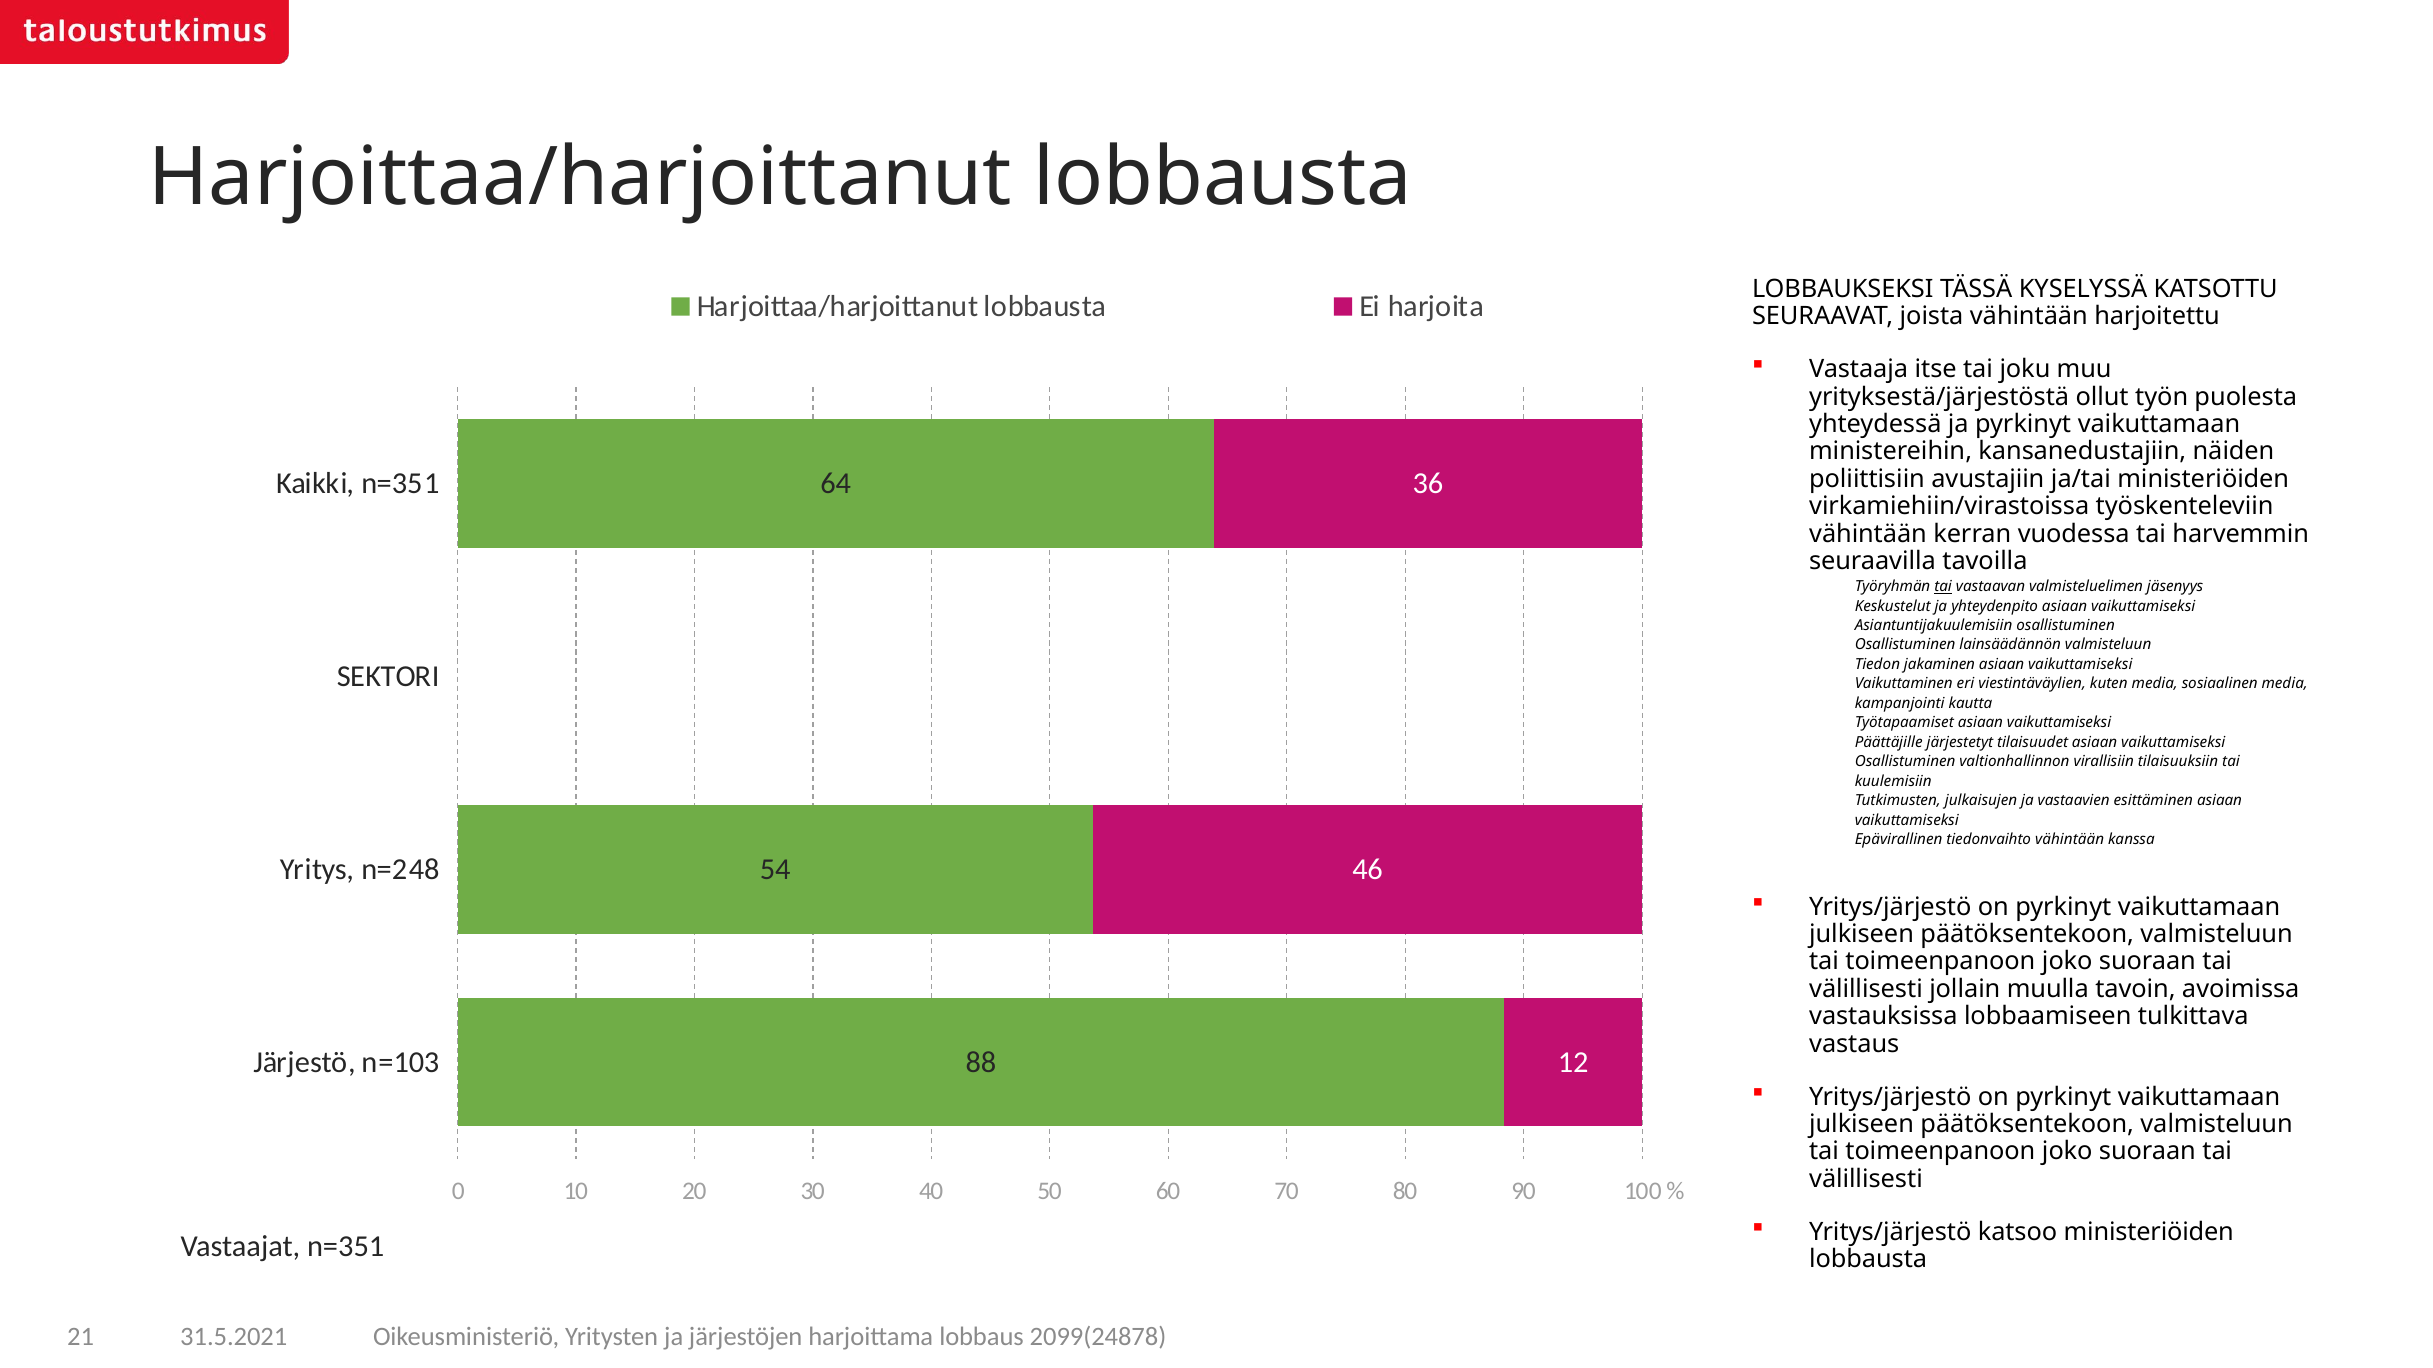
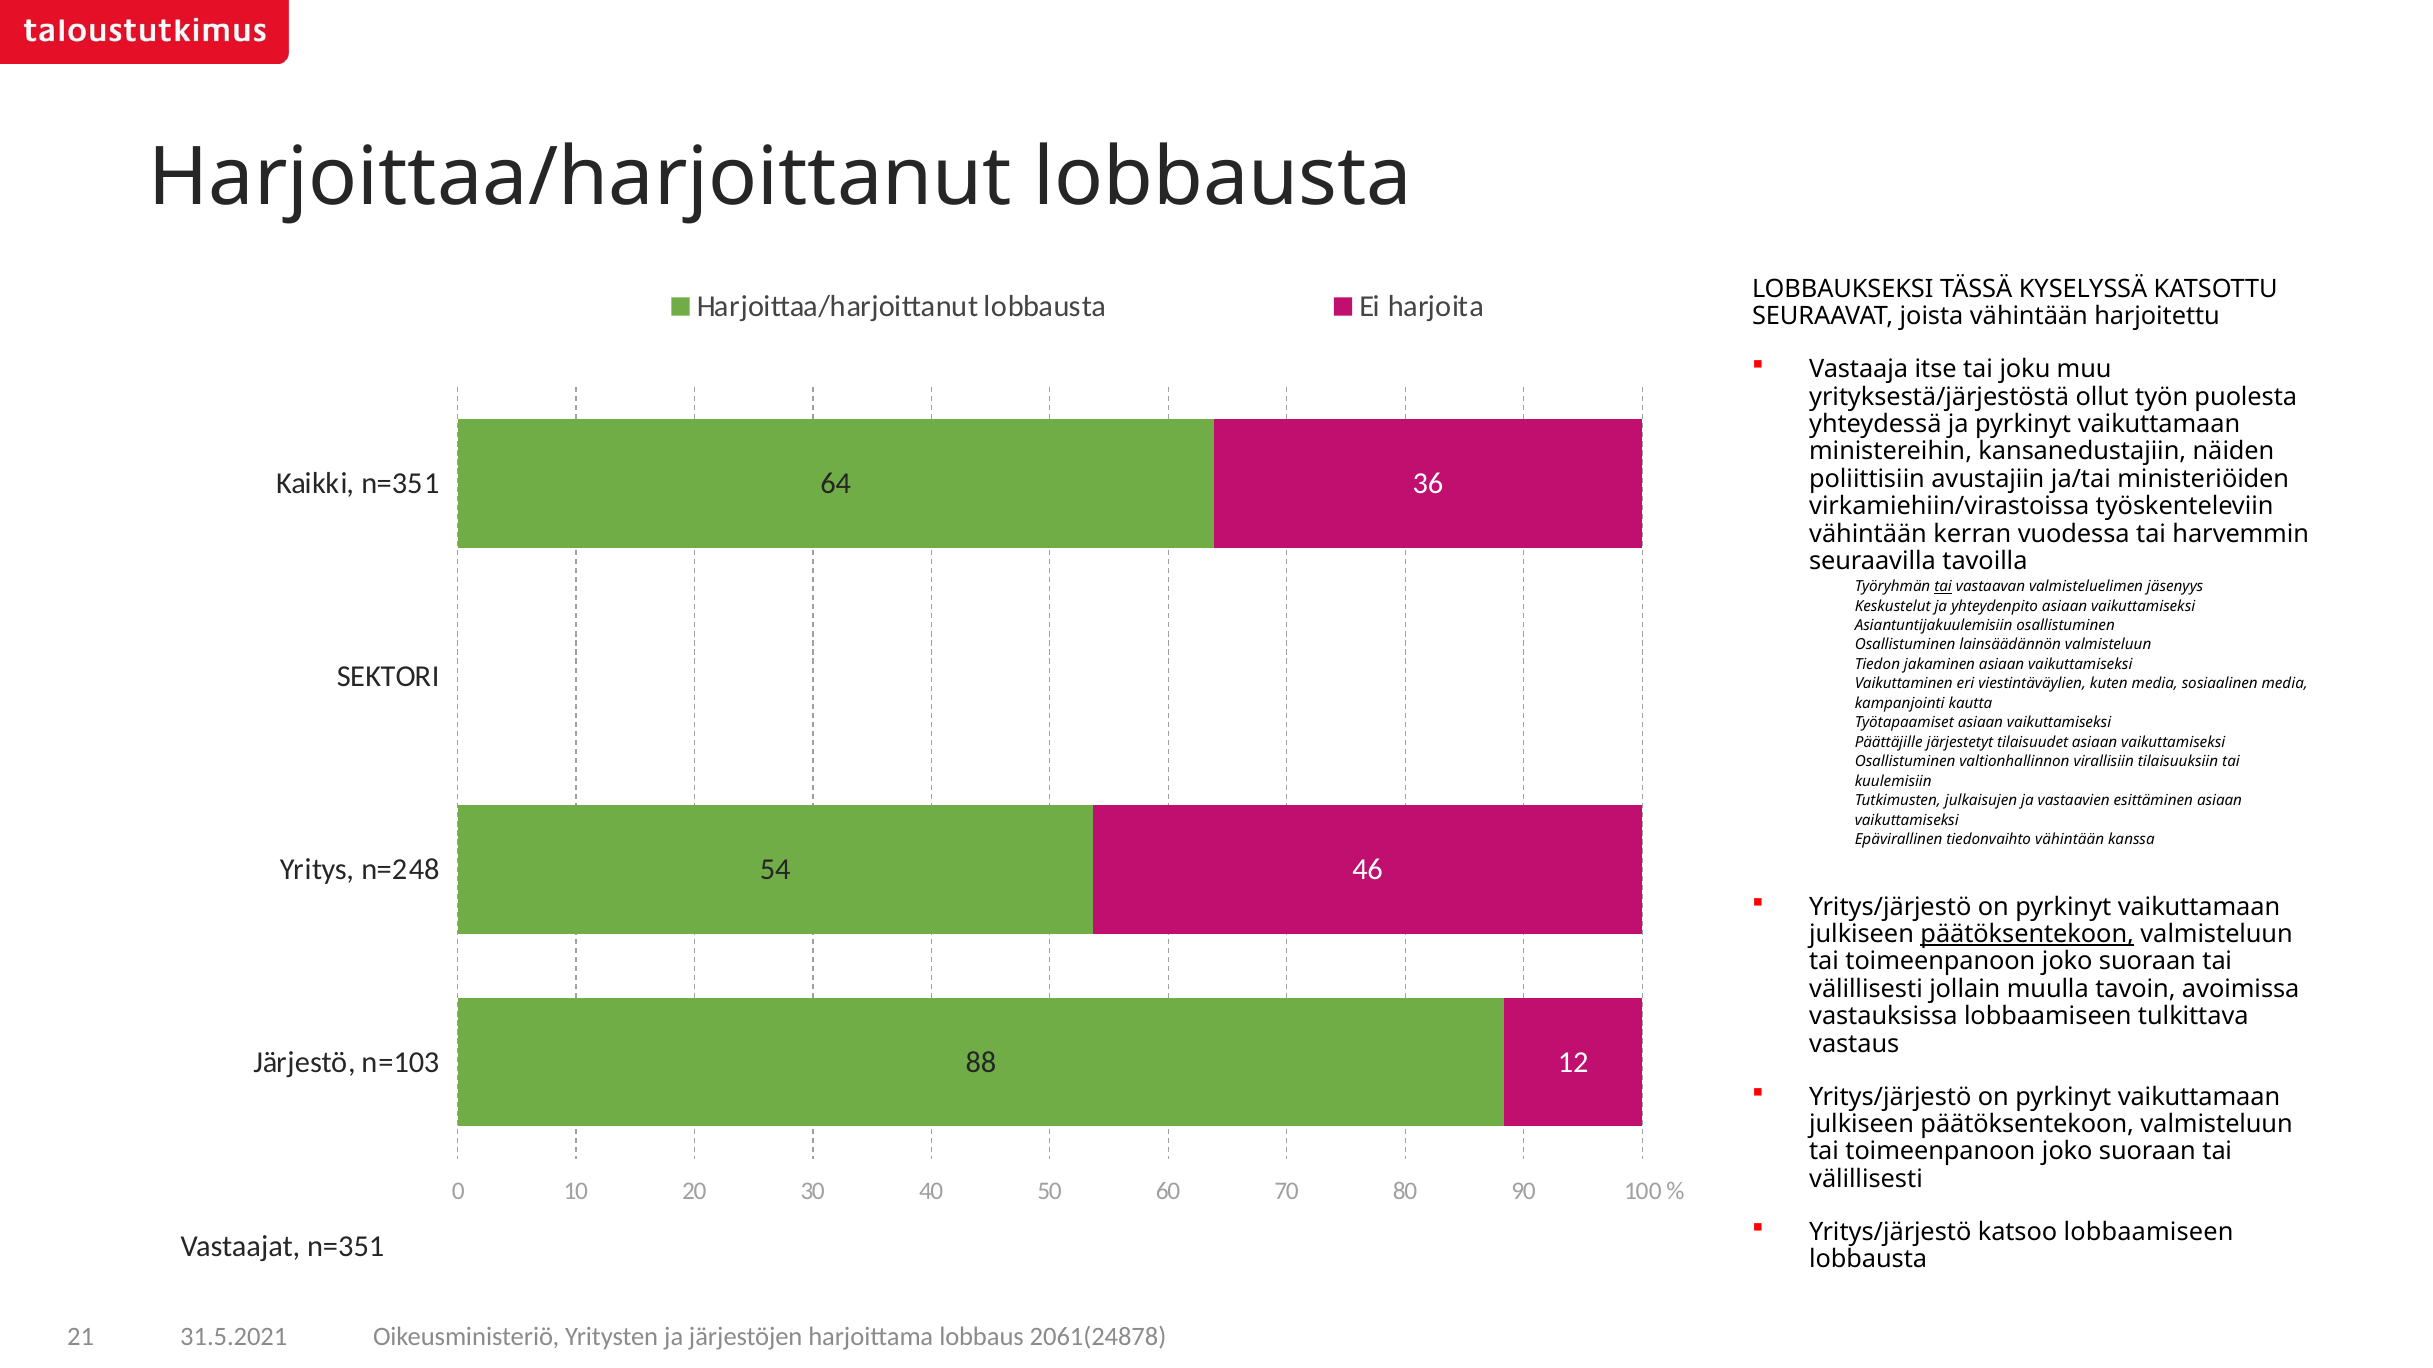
päätöksentekoon at (2027, 935) underline: none -> present
katsoo ministeriöiden: ministeriöiden -> lobbaamiseen
2099(24878: 2099(24878 -> 2061(24878
